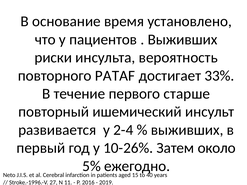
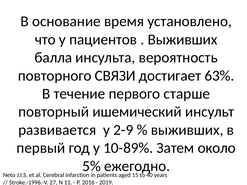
риски: риски -> балла
PATAF: PATAF -> СВЯЗИ
33%: 33% -> 63%
2-4: 2-4 -> 2-9
10-26%: 10-26% -> 10-89%
